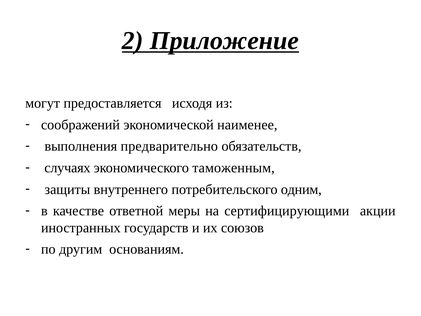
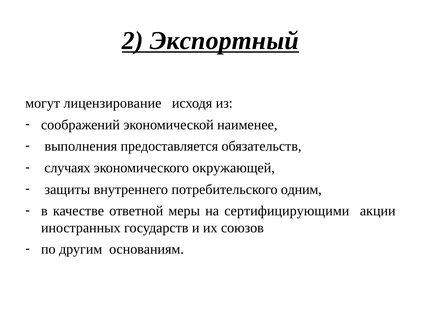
Приложение: Приложение -> Экспортный
предоставляется: предоставляется -> лицензирование
предварительно: предварительно -> предоставляется
таможенным: таможенным -> окружающей
